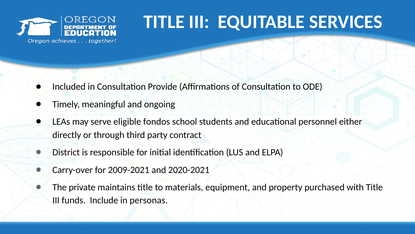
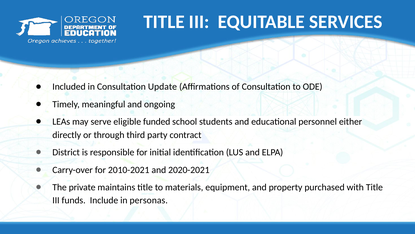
Provide: Provide -> Update
fondos: fondos -> funded
2009-2021: 2009-2021 -> 2010-2021
